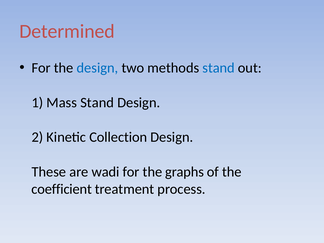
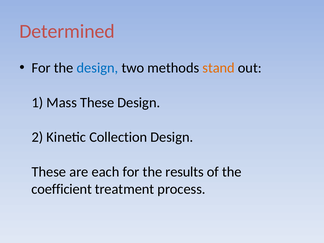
stand at (219, 68) colour: blue -> orange
Mass Stand: Stand -> These
wadi: wadi -> each
graphs: graphs -> results
